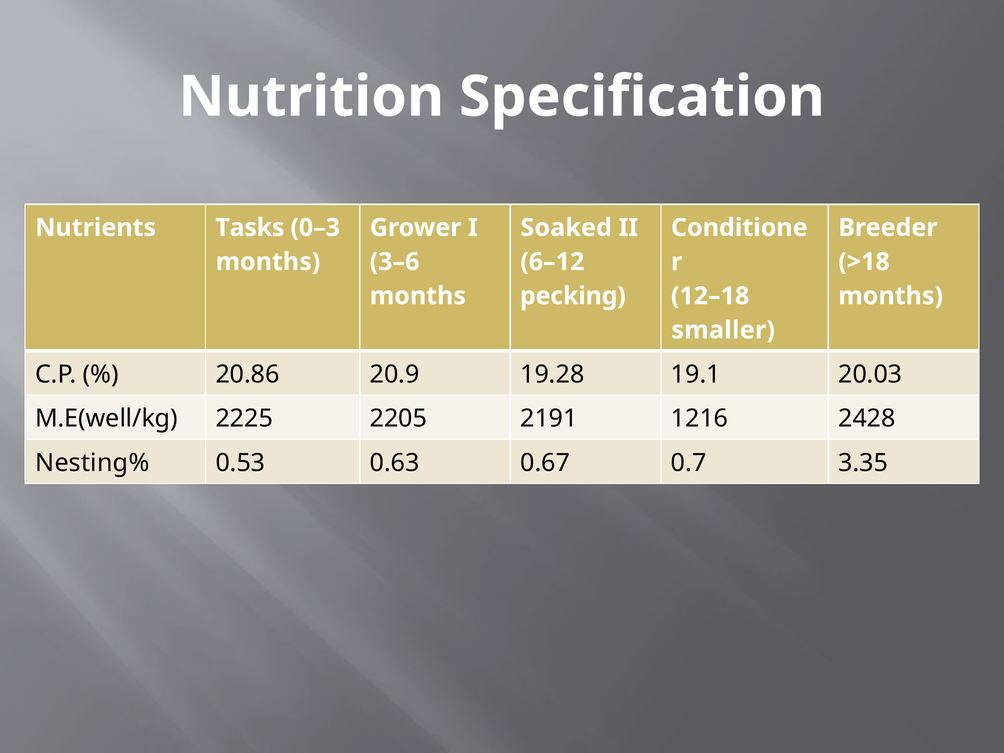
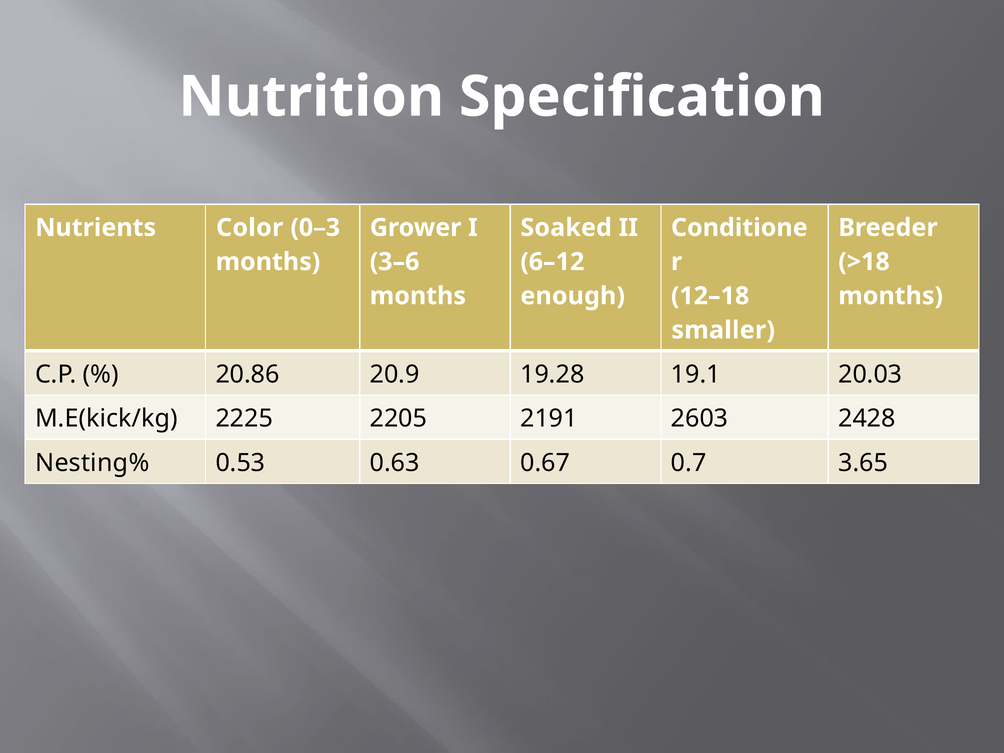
Tasks: Tasks -> Color
pecking: pecking -> enough
M.E(well/kg: M.E(well/kg -> M.E(kick/kg
1216: 1216 -> 2603
3.35: 3.35 -> 3.65
